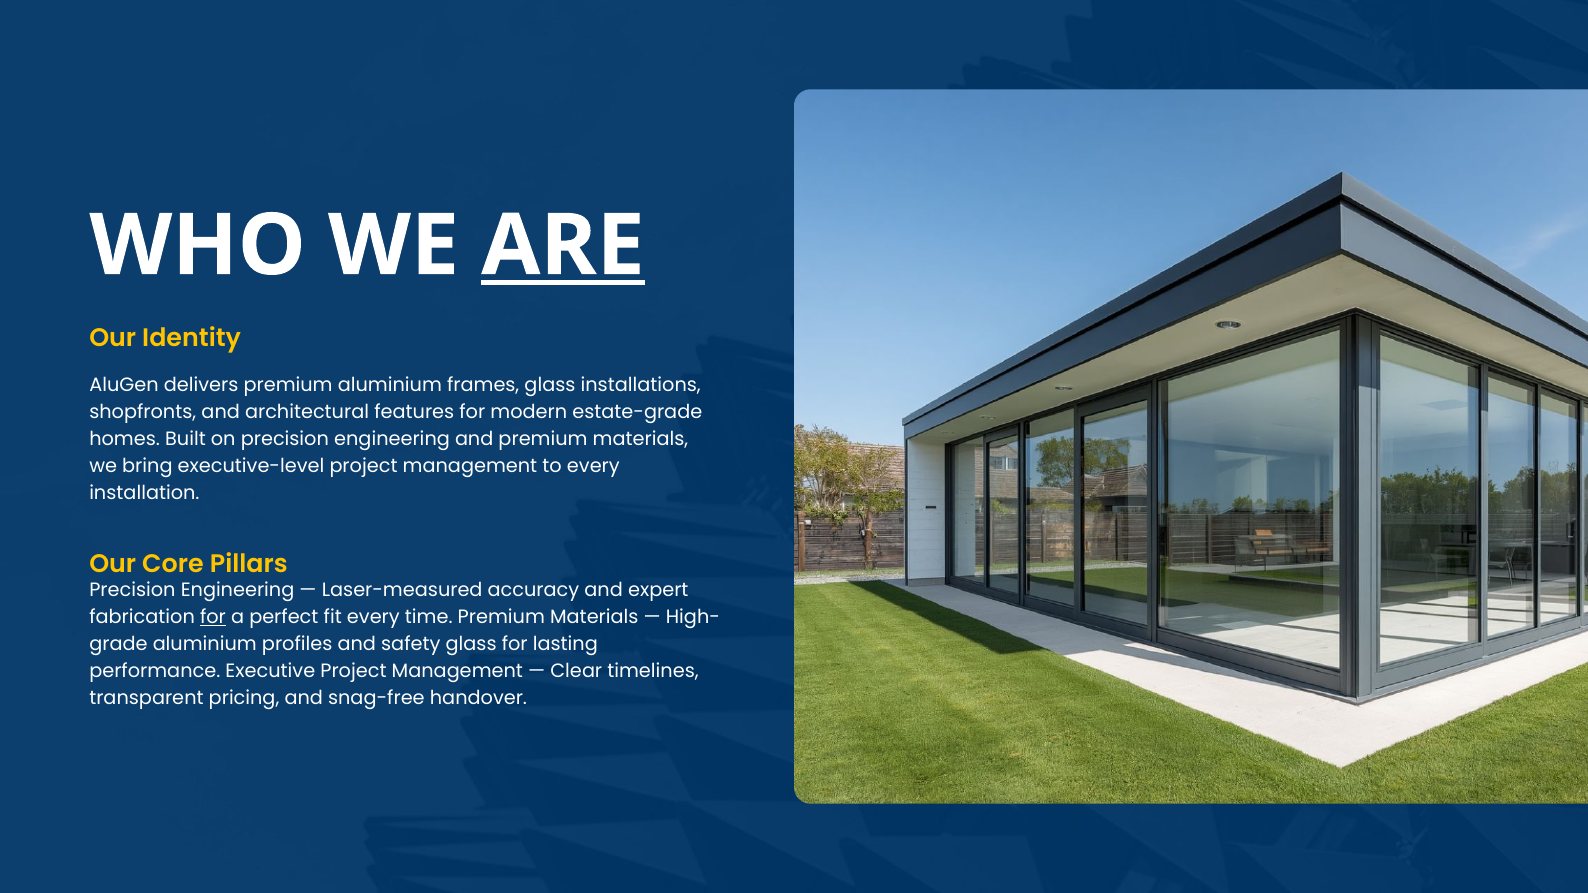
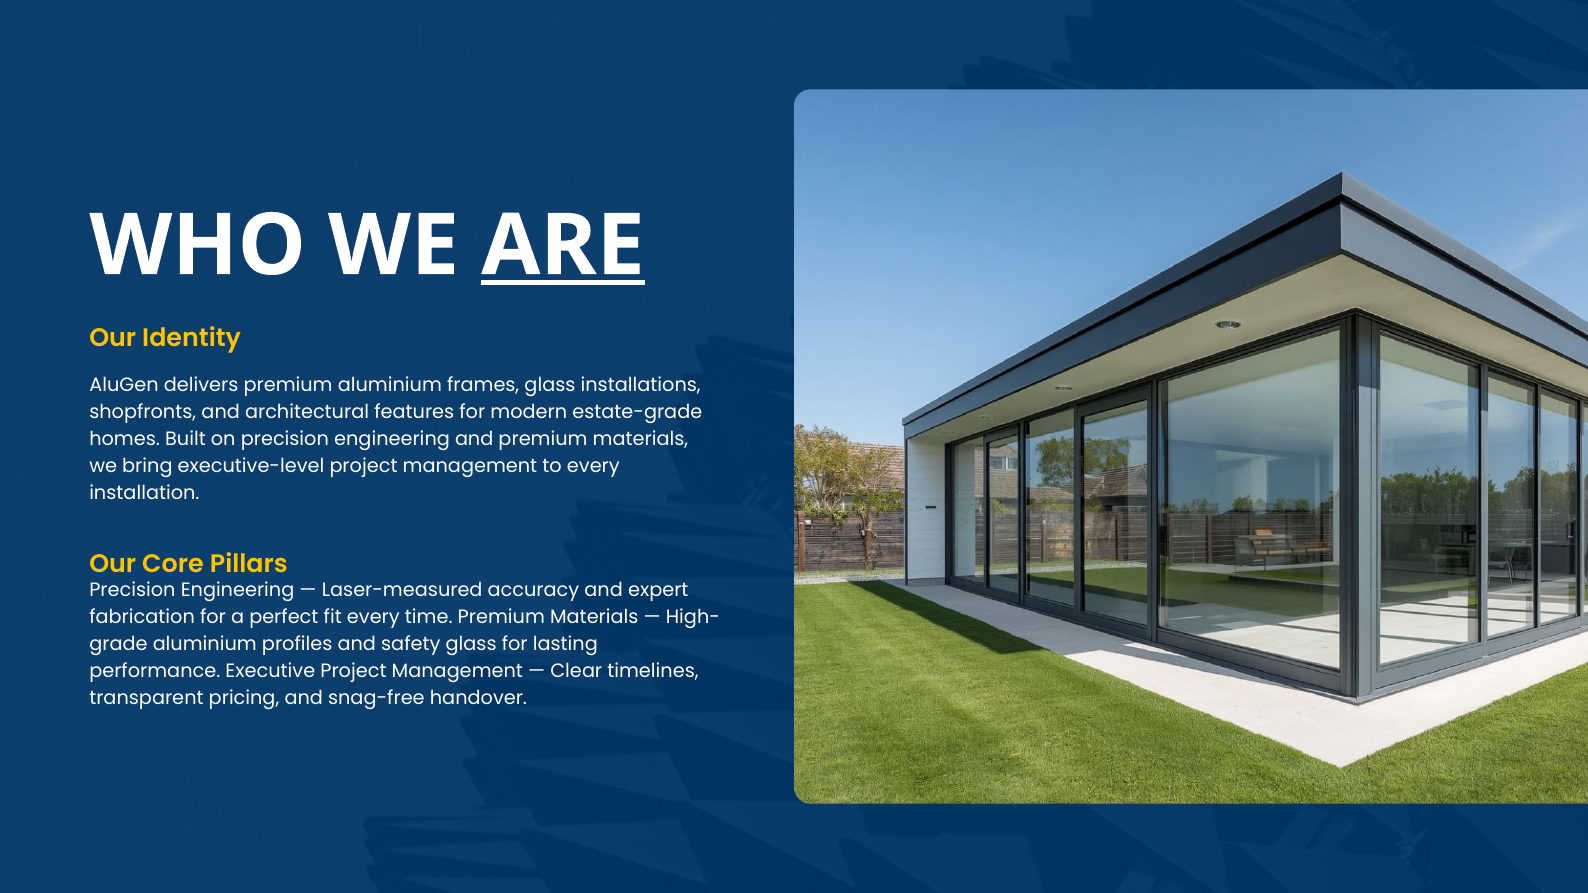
for at (213, 617) underline: present -> none
